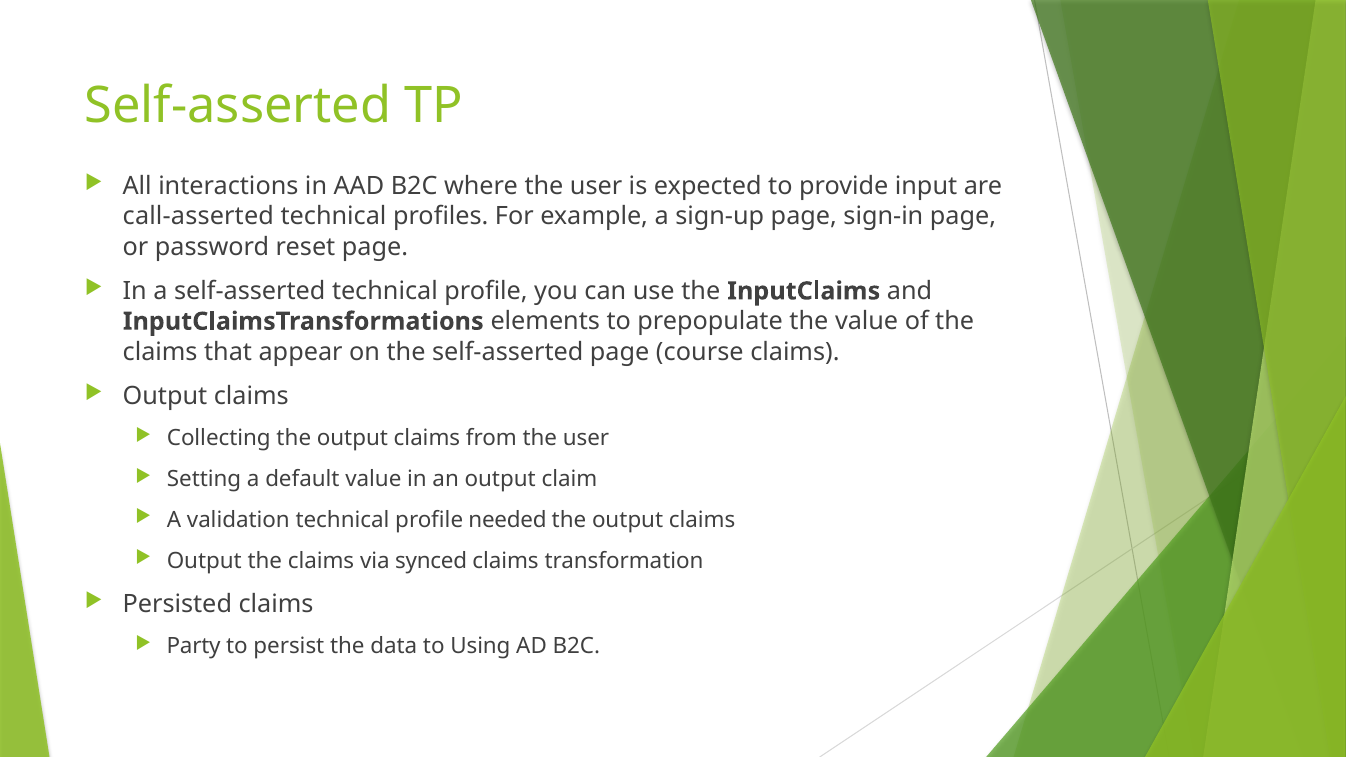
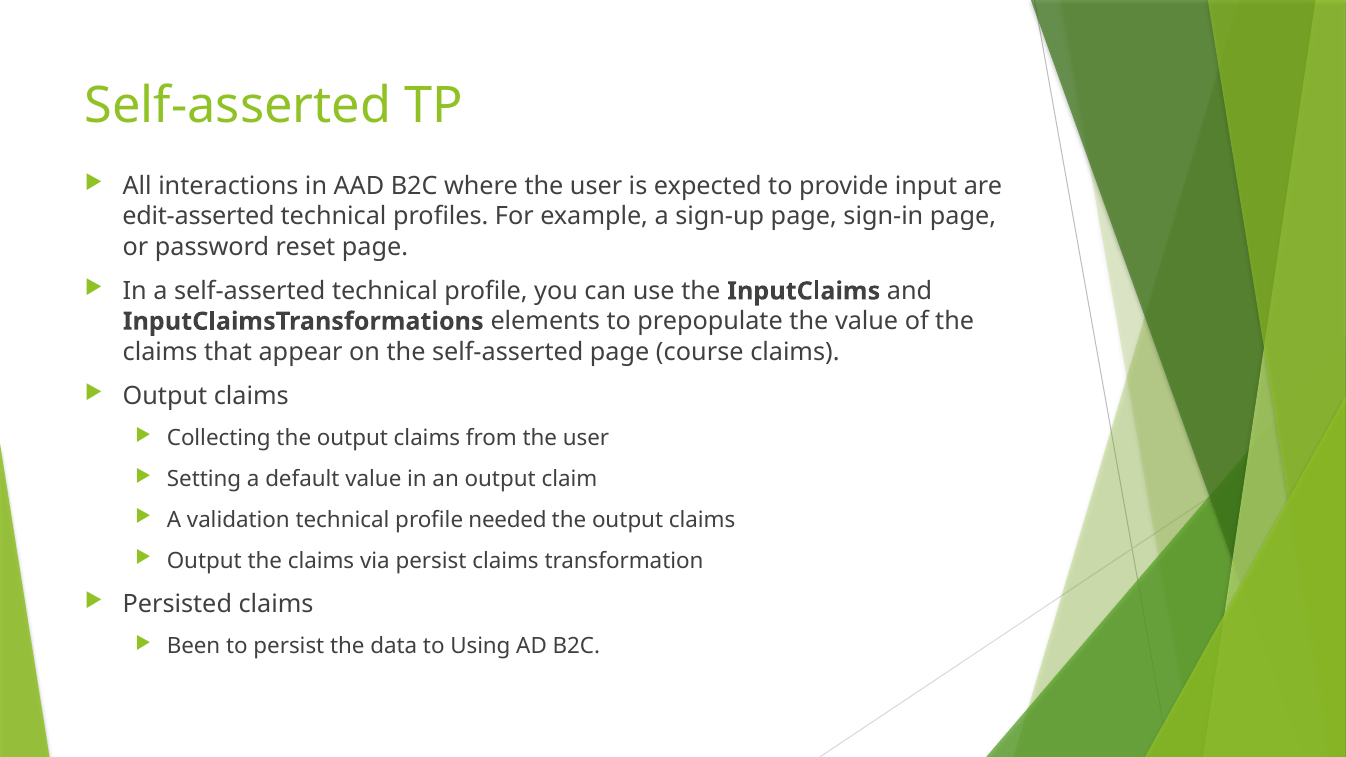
call-asserted: call-asserted -> edit-asserted
via synced: synced -> persist
Party: Party -> Been
